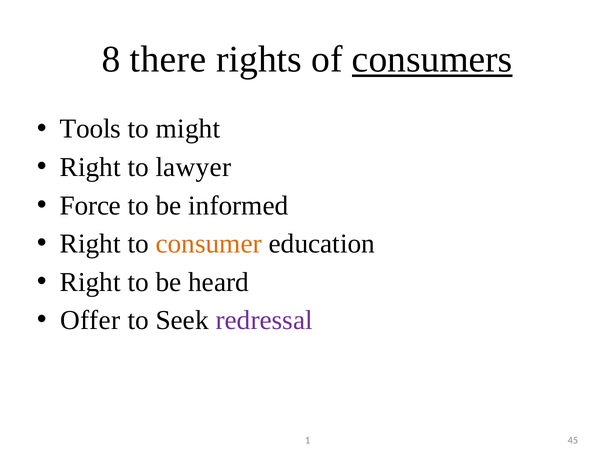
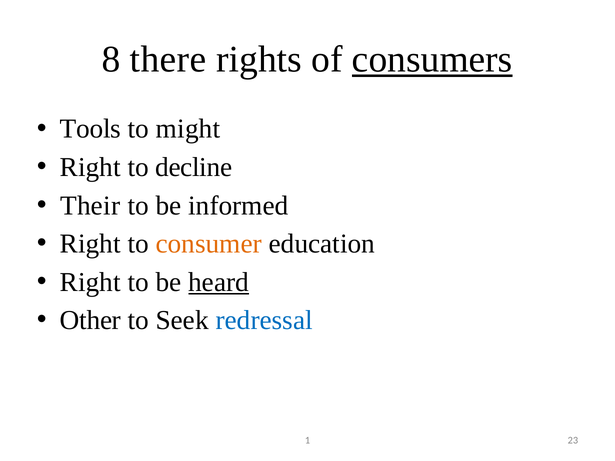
lawyer: lawyer -> decline
Force: Force -> Their
heard underline: none -> present
Offer: Offer -> Other
redressal colour: purple -> blue
45: 45 -> 23
